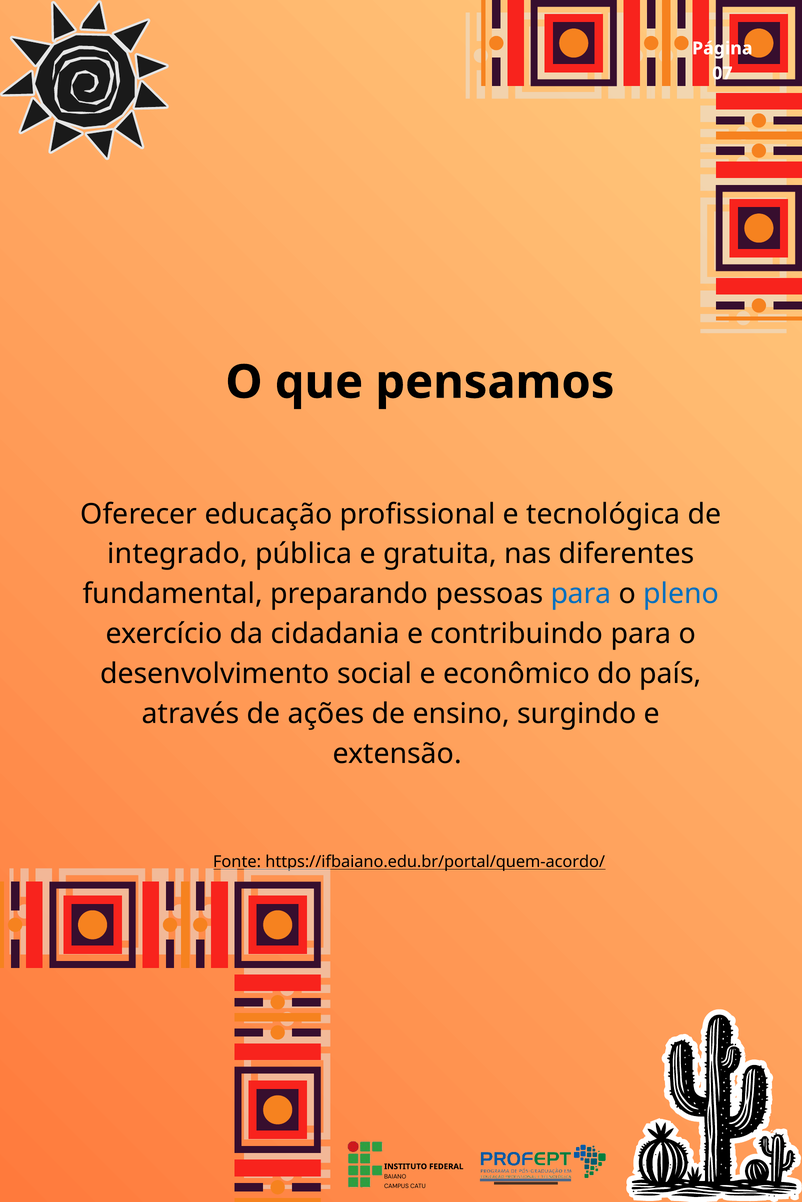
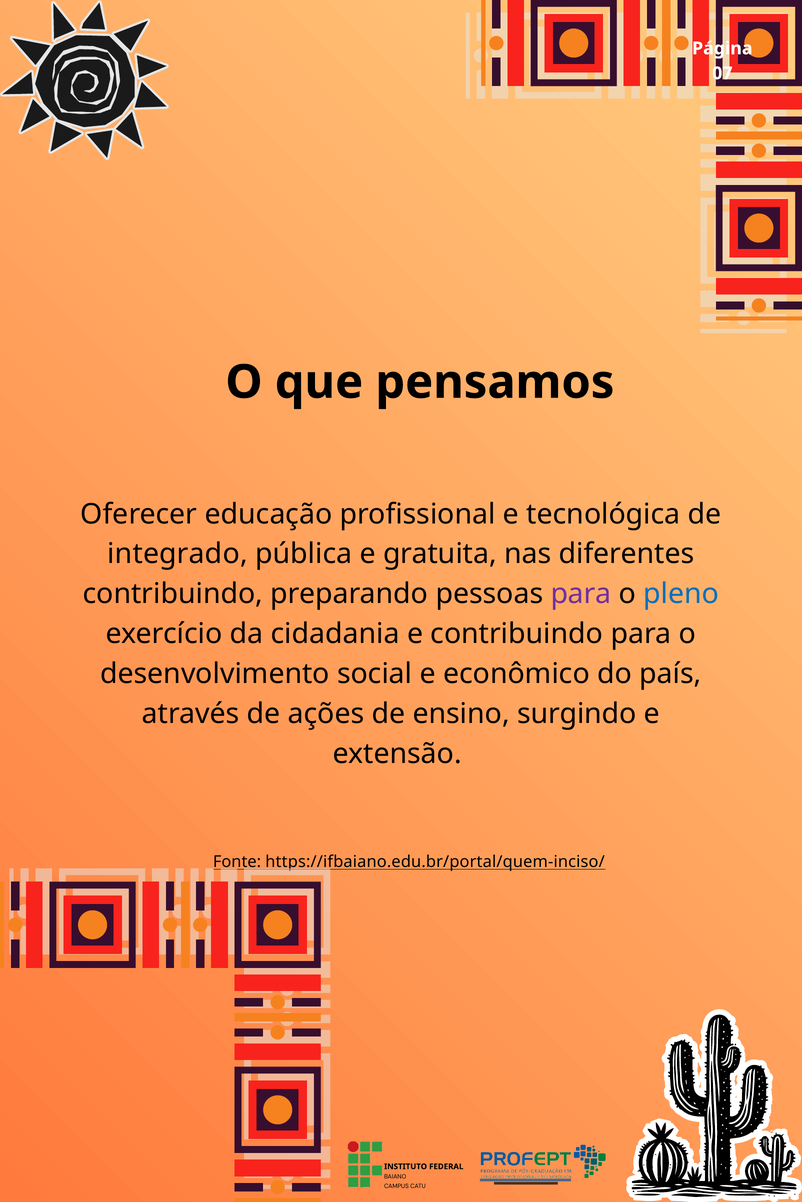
fundamental at (173, 594): fundamental -> contribuindo
para at (581, 594) colour: blue -> purple
https://ifbaiano.edu.br/portal/quem-acordo/: https://ifbaiano.edu.br/portal/quem-acordo/ -> https://ifbaiano.edu.br/portal/quem-inciso/
